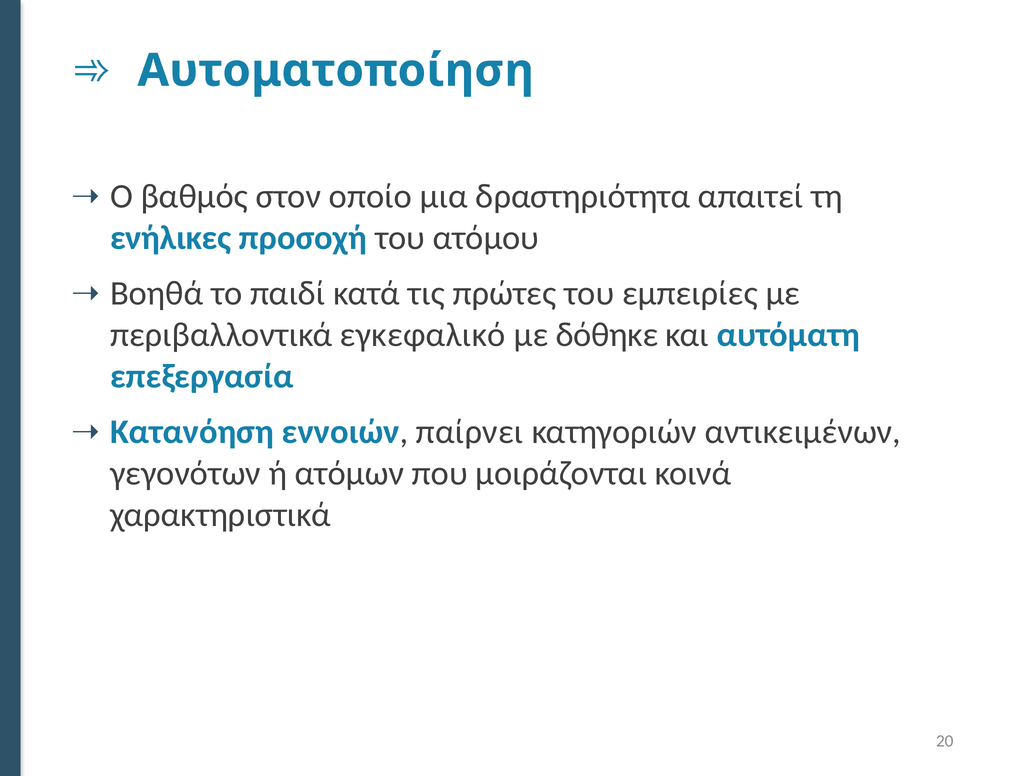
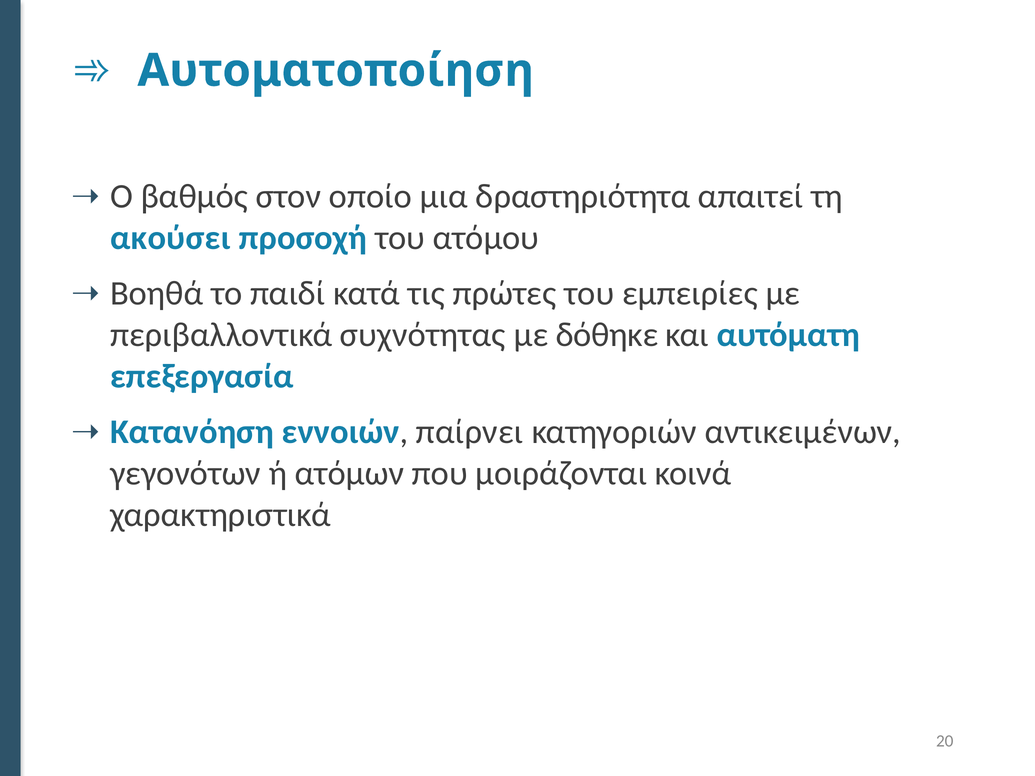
ενήλικες: ενήλικες -> ακούσει
εγκεφαλικό: εγκεφαλικό -> συχνότητας
